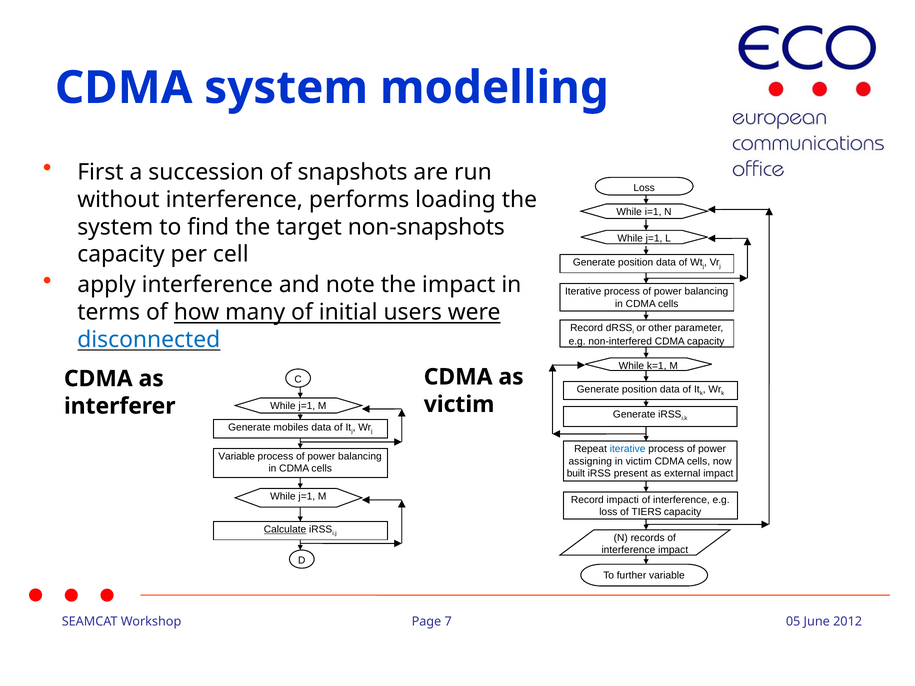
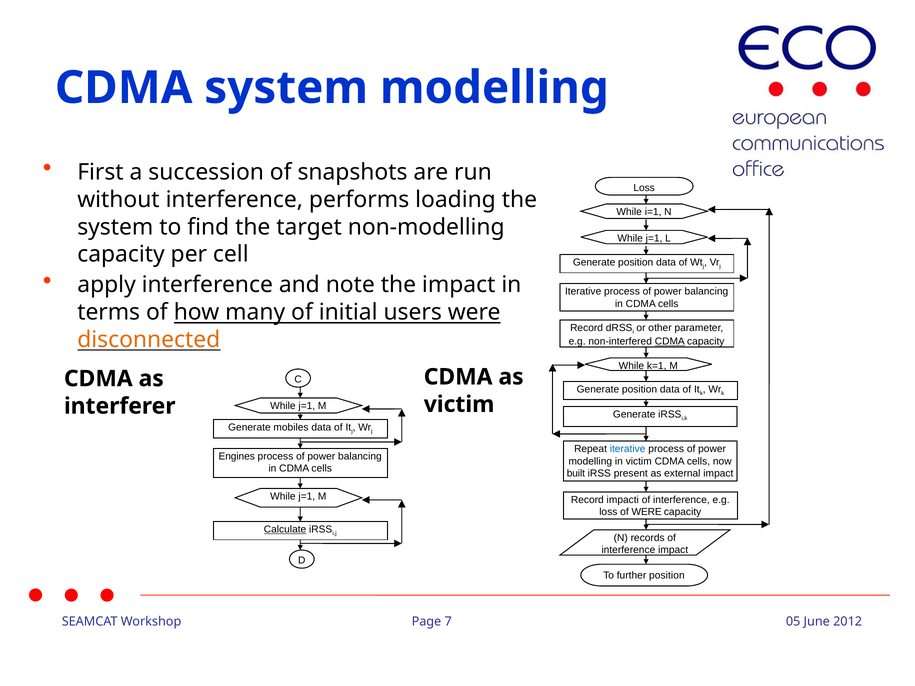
non-snapshots: non-snapshots -> non-modelling
disconnected colour: blue -> orange
CDMA at (670, 342) underline: none -> present
Variable at (237, 457): Variable -> Engines
assigning at (590, 461): assigning -> modelling
of TIERS: TIERS -> WERE
further variable: variable -> position
